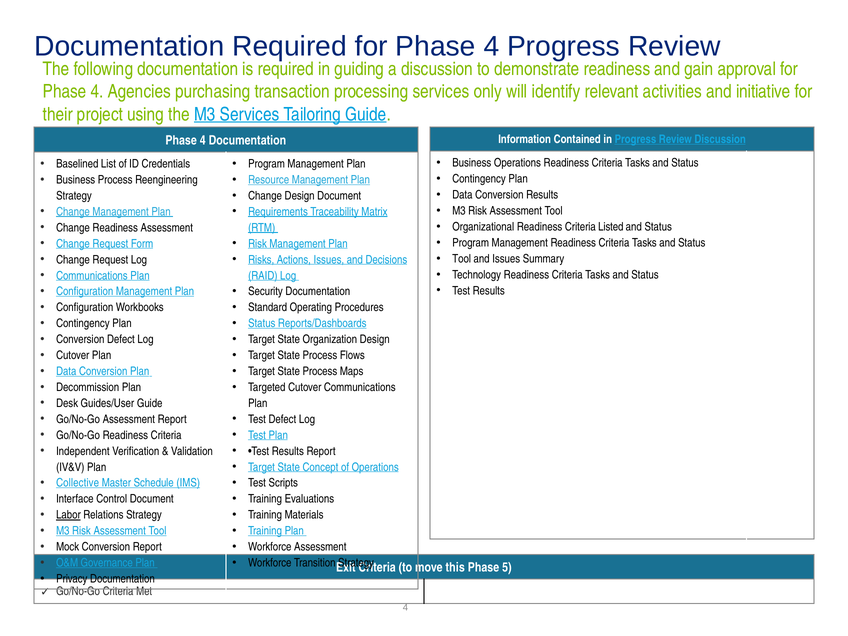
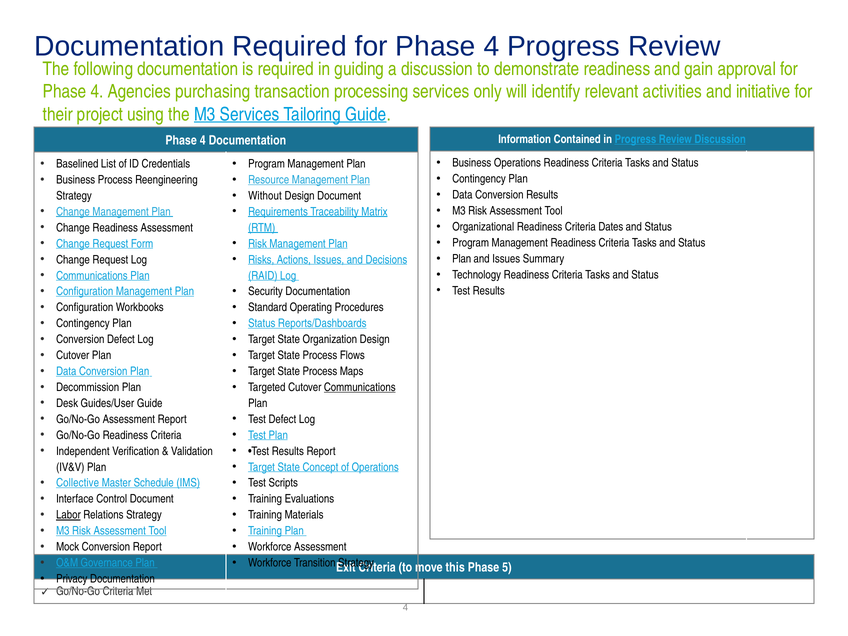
Change at (265, 196): Change -> Without
Listed: Listed -> Dates
Tool at (462, 259): Tool -> Plan
Communications at (360, 387) underline: none -> present
